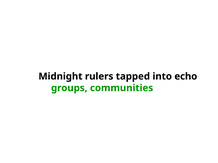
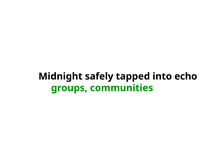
rulers: rulers -> safely
